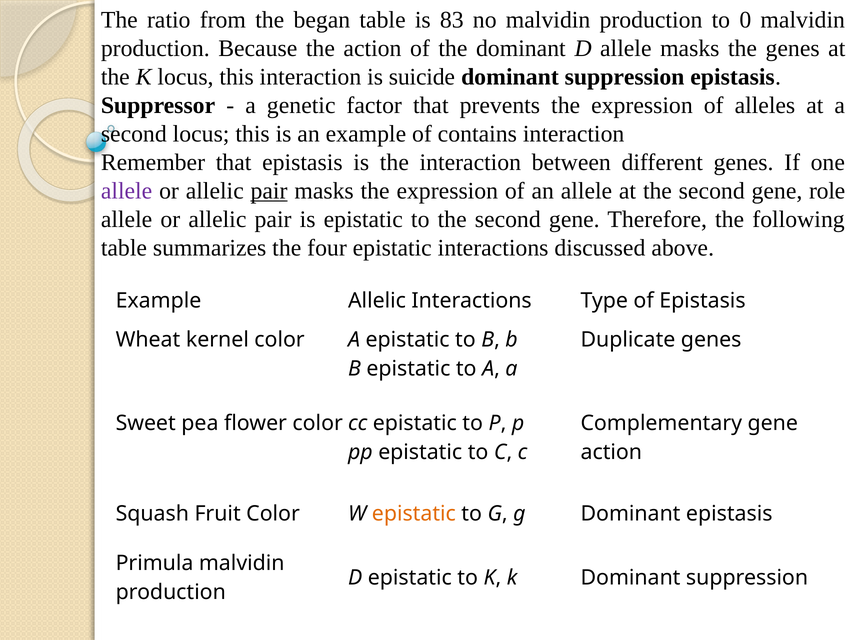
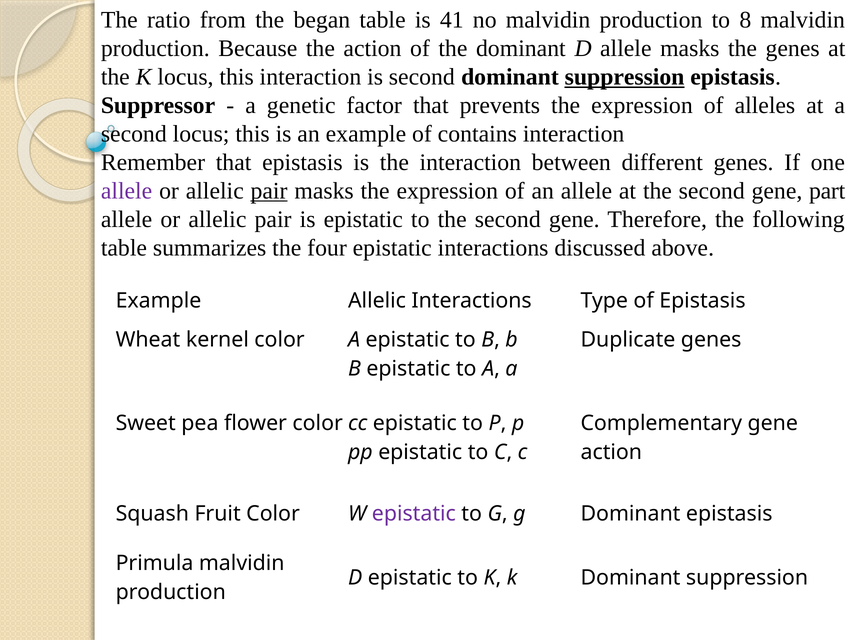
83: 83 -> 41
0: 0 -> 8
is suicide: suicide -> second
suppression at (625, 77) underline: none -> present
role: role -> part
epistatic at (414, 514) colour: orange -> purple
